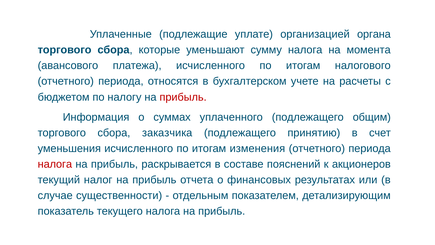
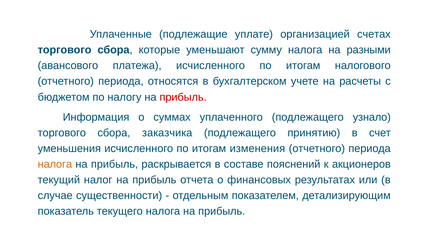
органа: органа -> счетах
момента: момента -> разными
общим: общим -> узнало
налога at (55, 164) colour: red -> orange
